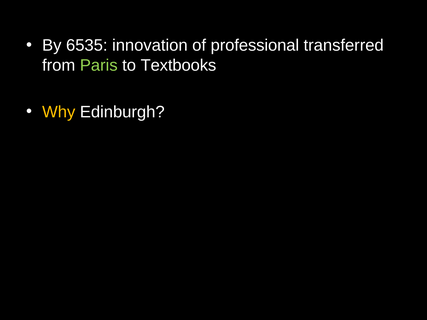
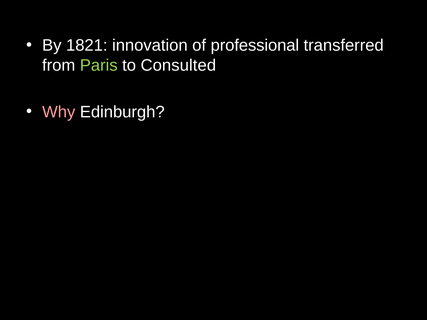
6535: 6535 -> 1821
Textbooks: Textbooks -> Consulted
Why colour: yellow -> pink
